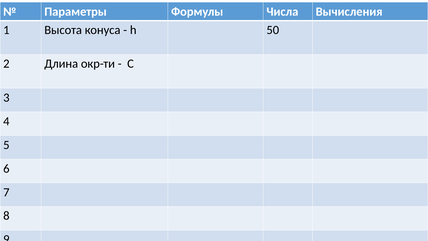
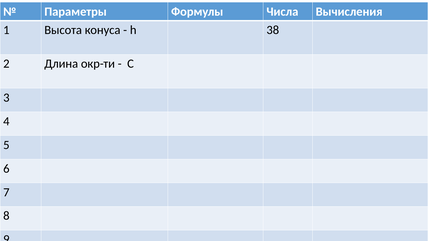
50: 50 -> 38
